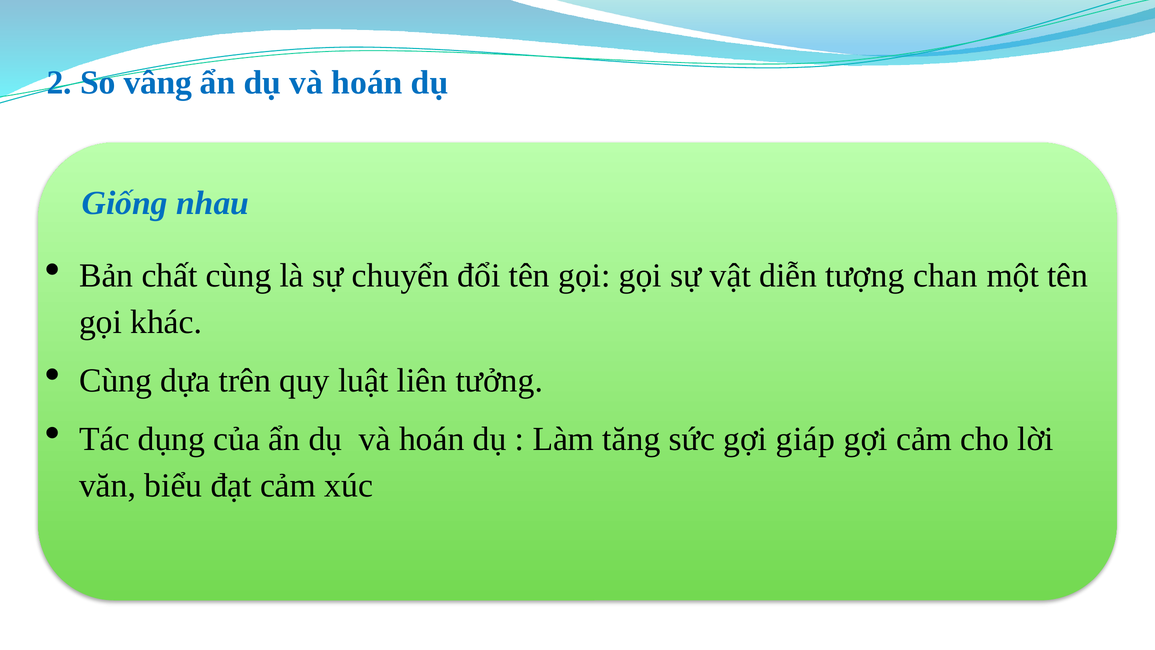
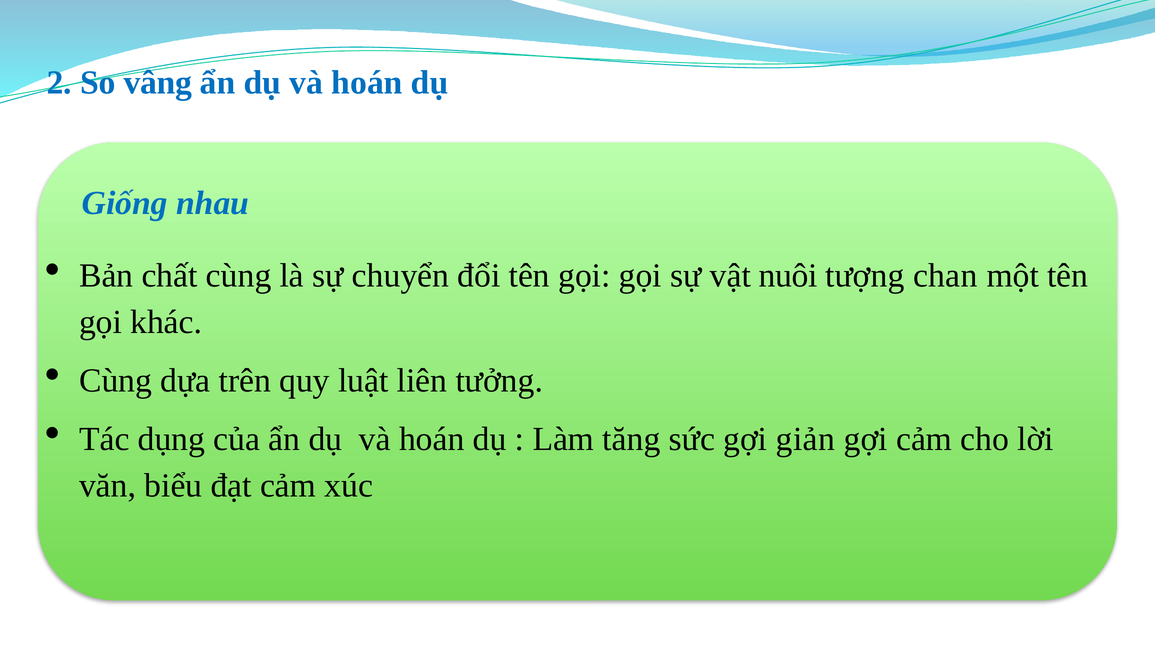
diễn: diễn -> nuôi
giáp: giáp -> giản
